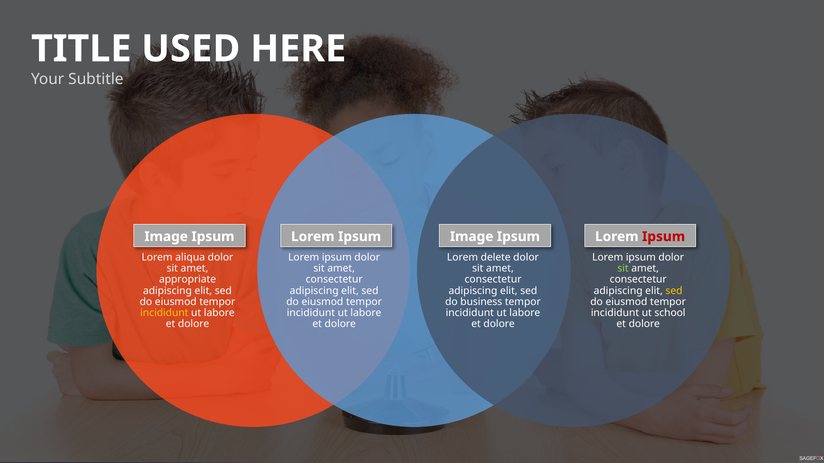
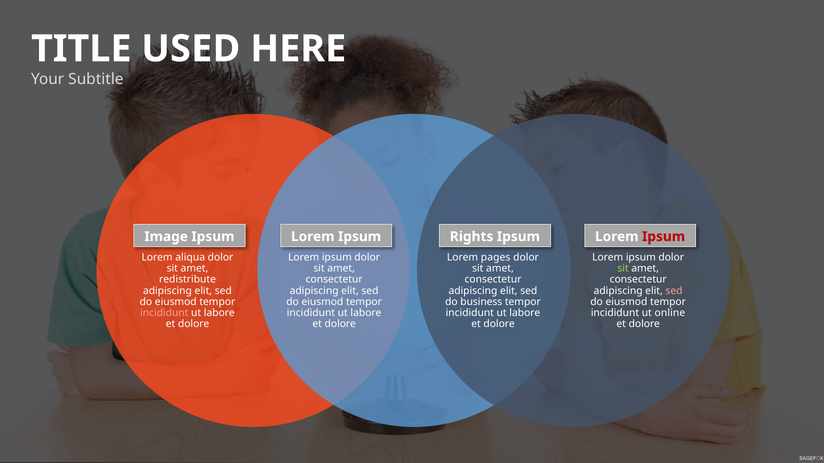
Image at (472, 237): Image -> Rights
delete: delete -> pages
appropriate: appropriate -> redistribute
sed at (674, 291) colour: yellow -> pink
incididunt at (164, 313) colour: yellow -> pink
school: school -> online
